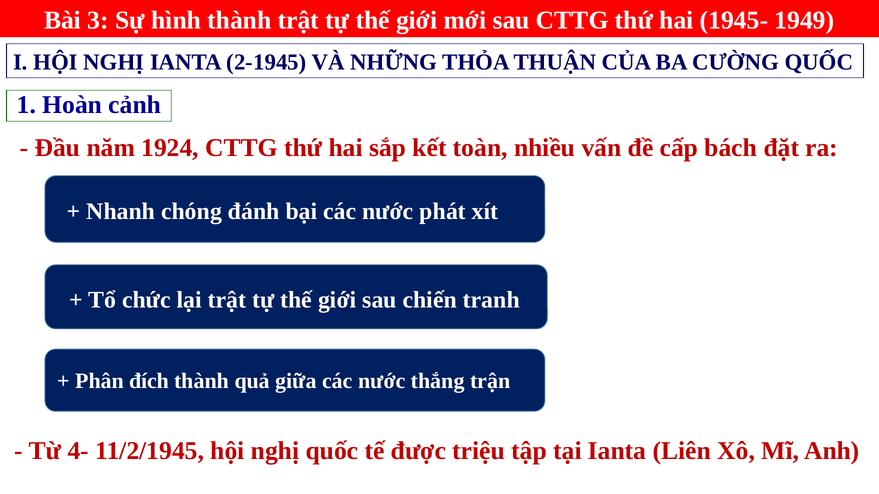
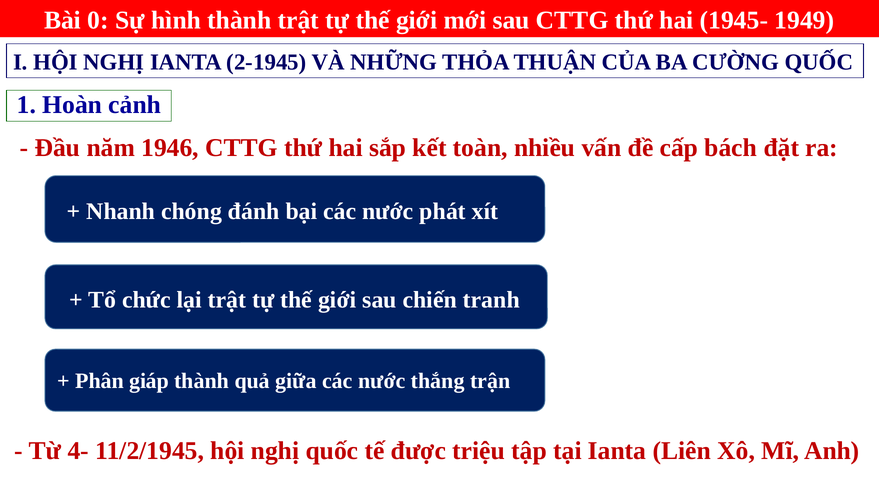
3: 3 -> 0
1924: 1924 -> 1946
đích: đích -> giáp
